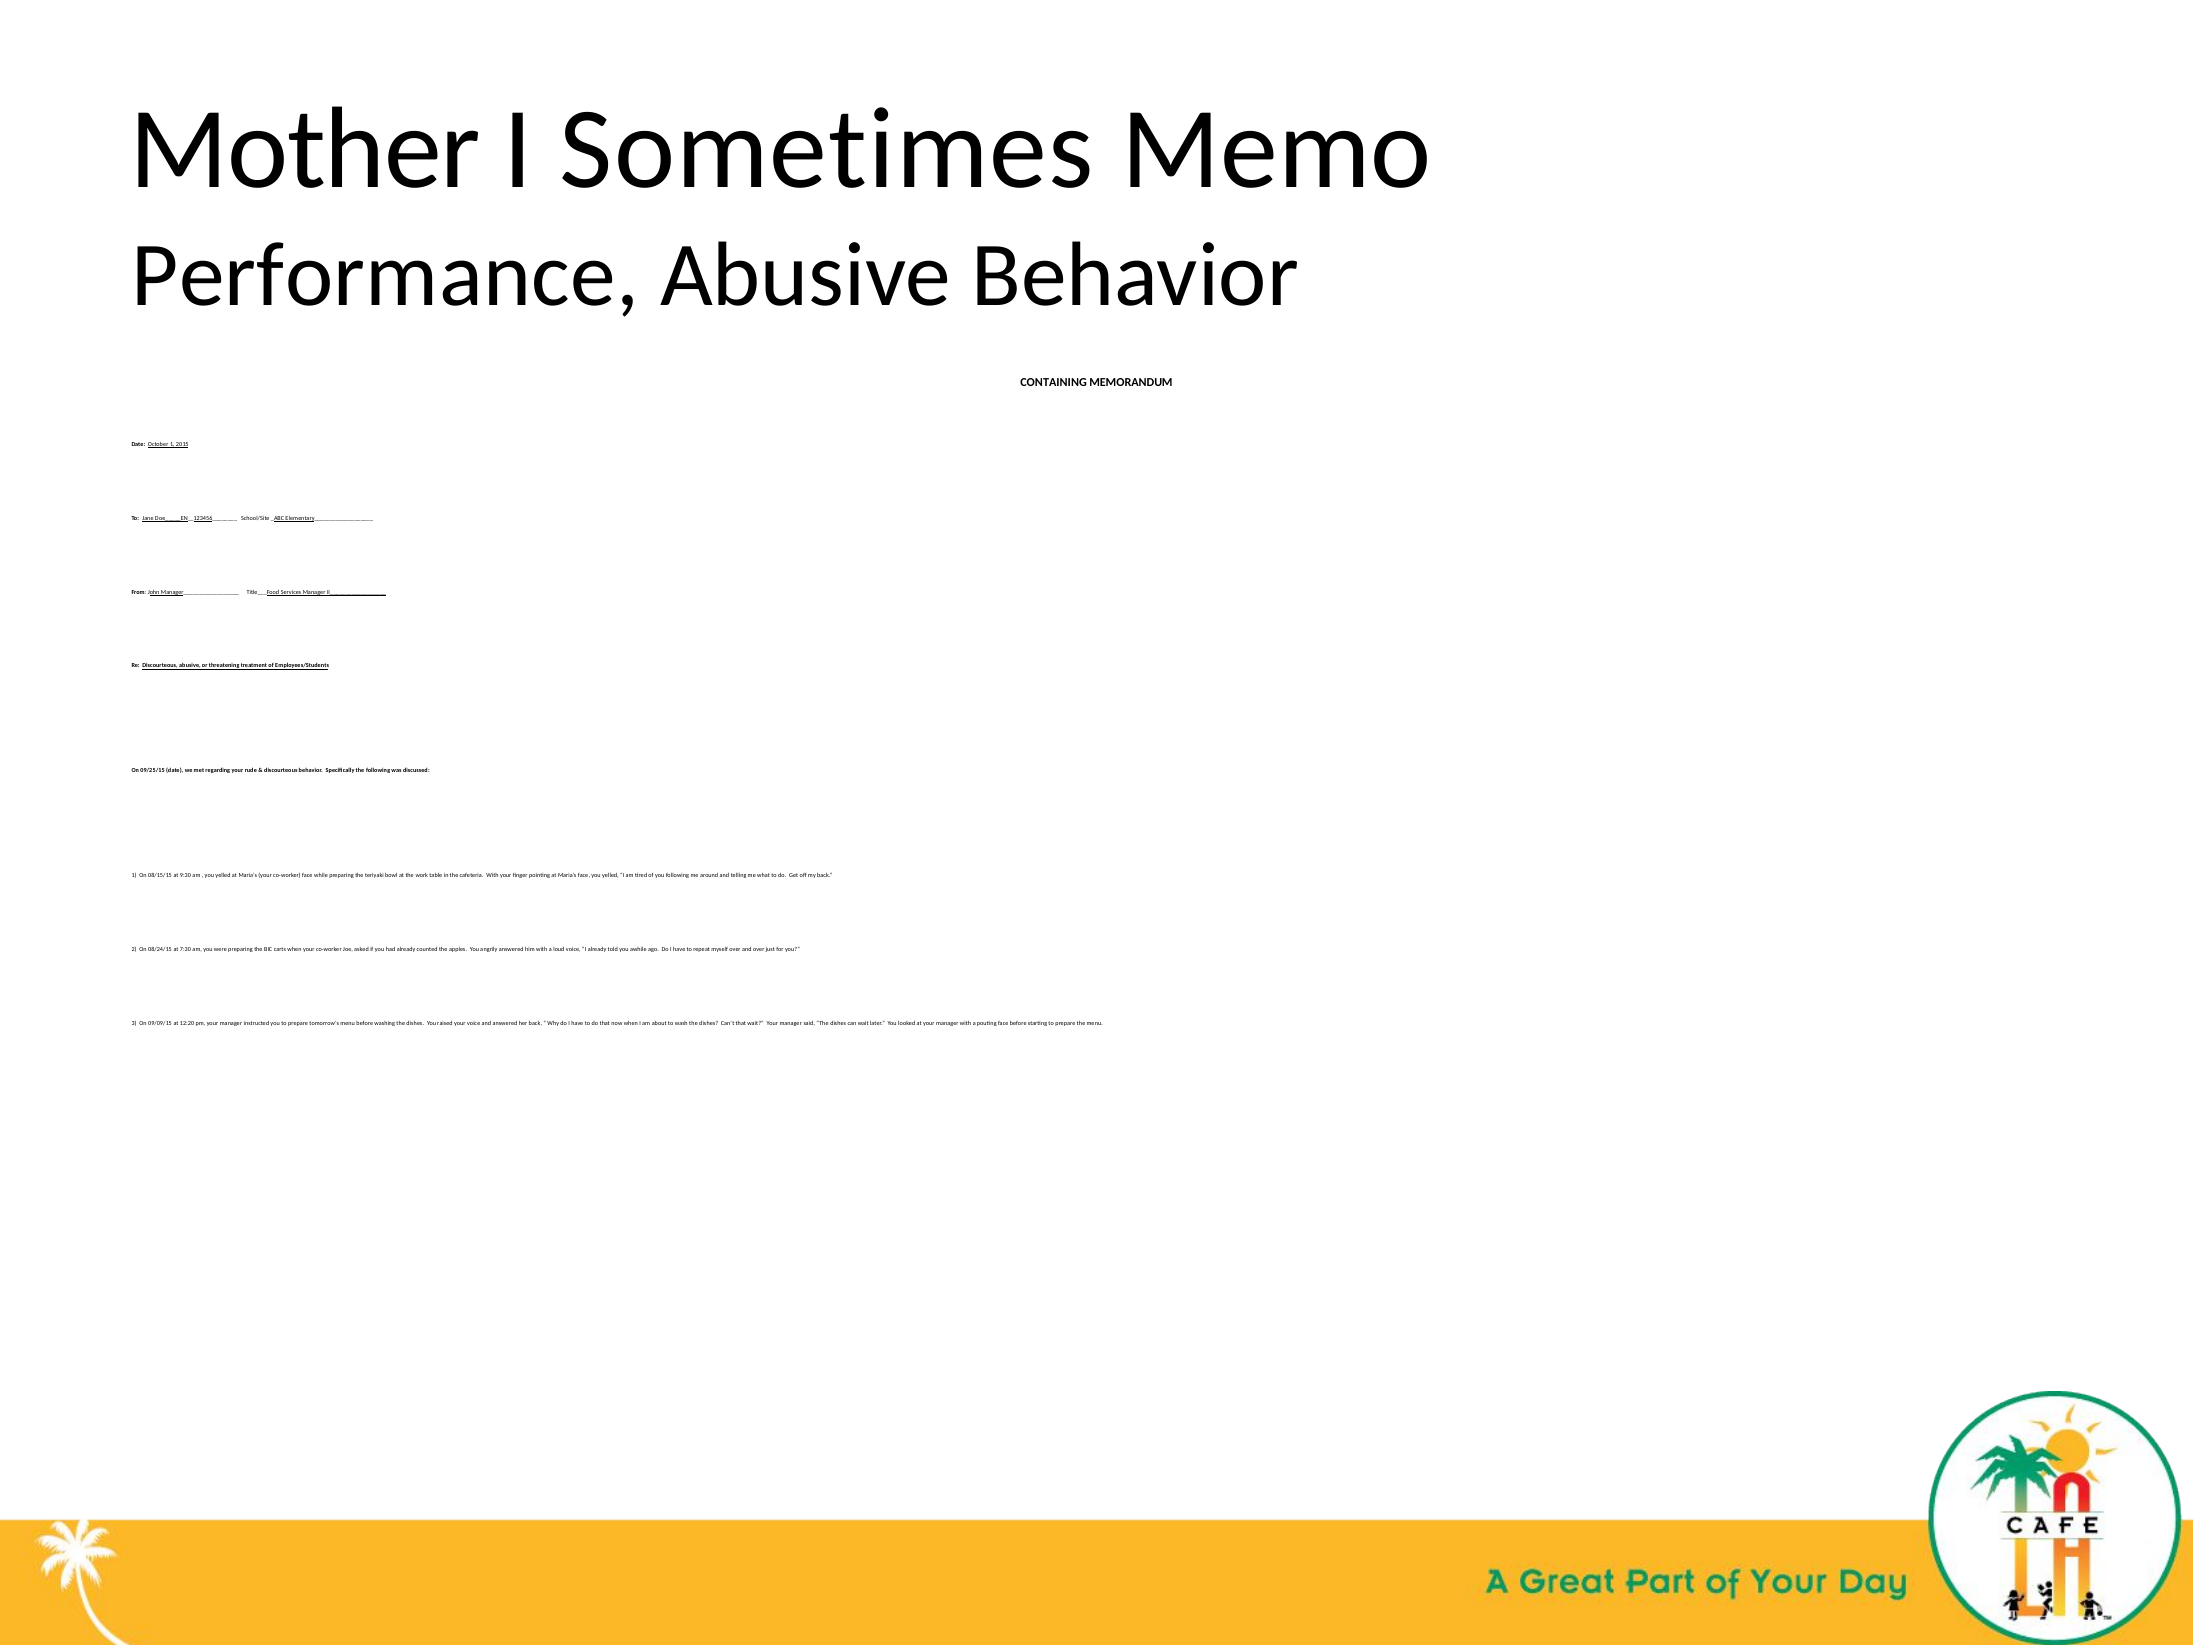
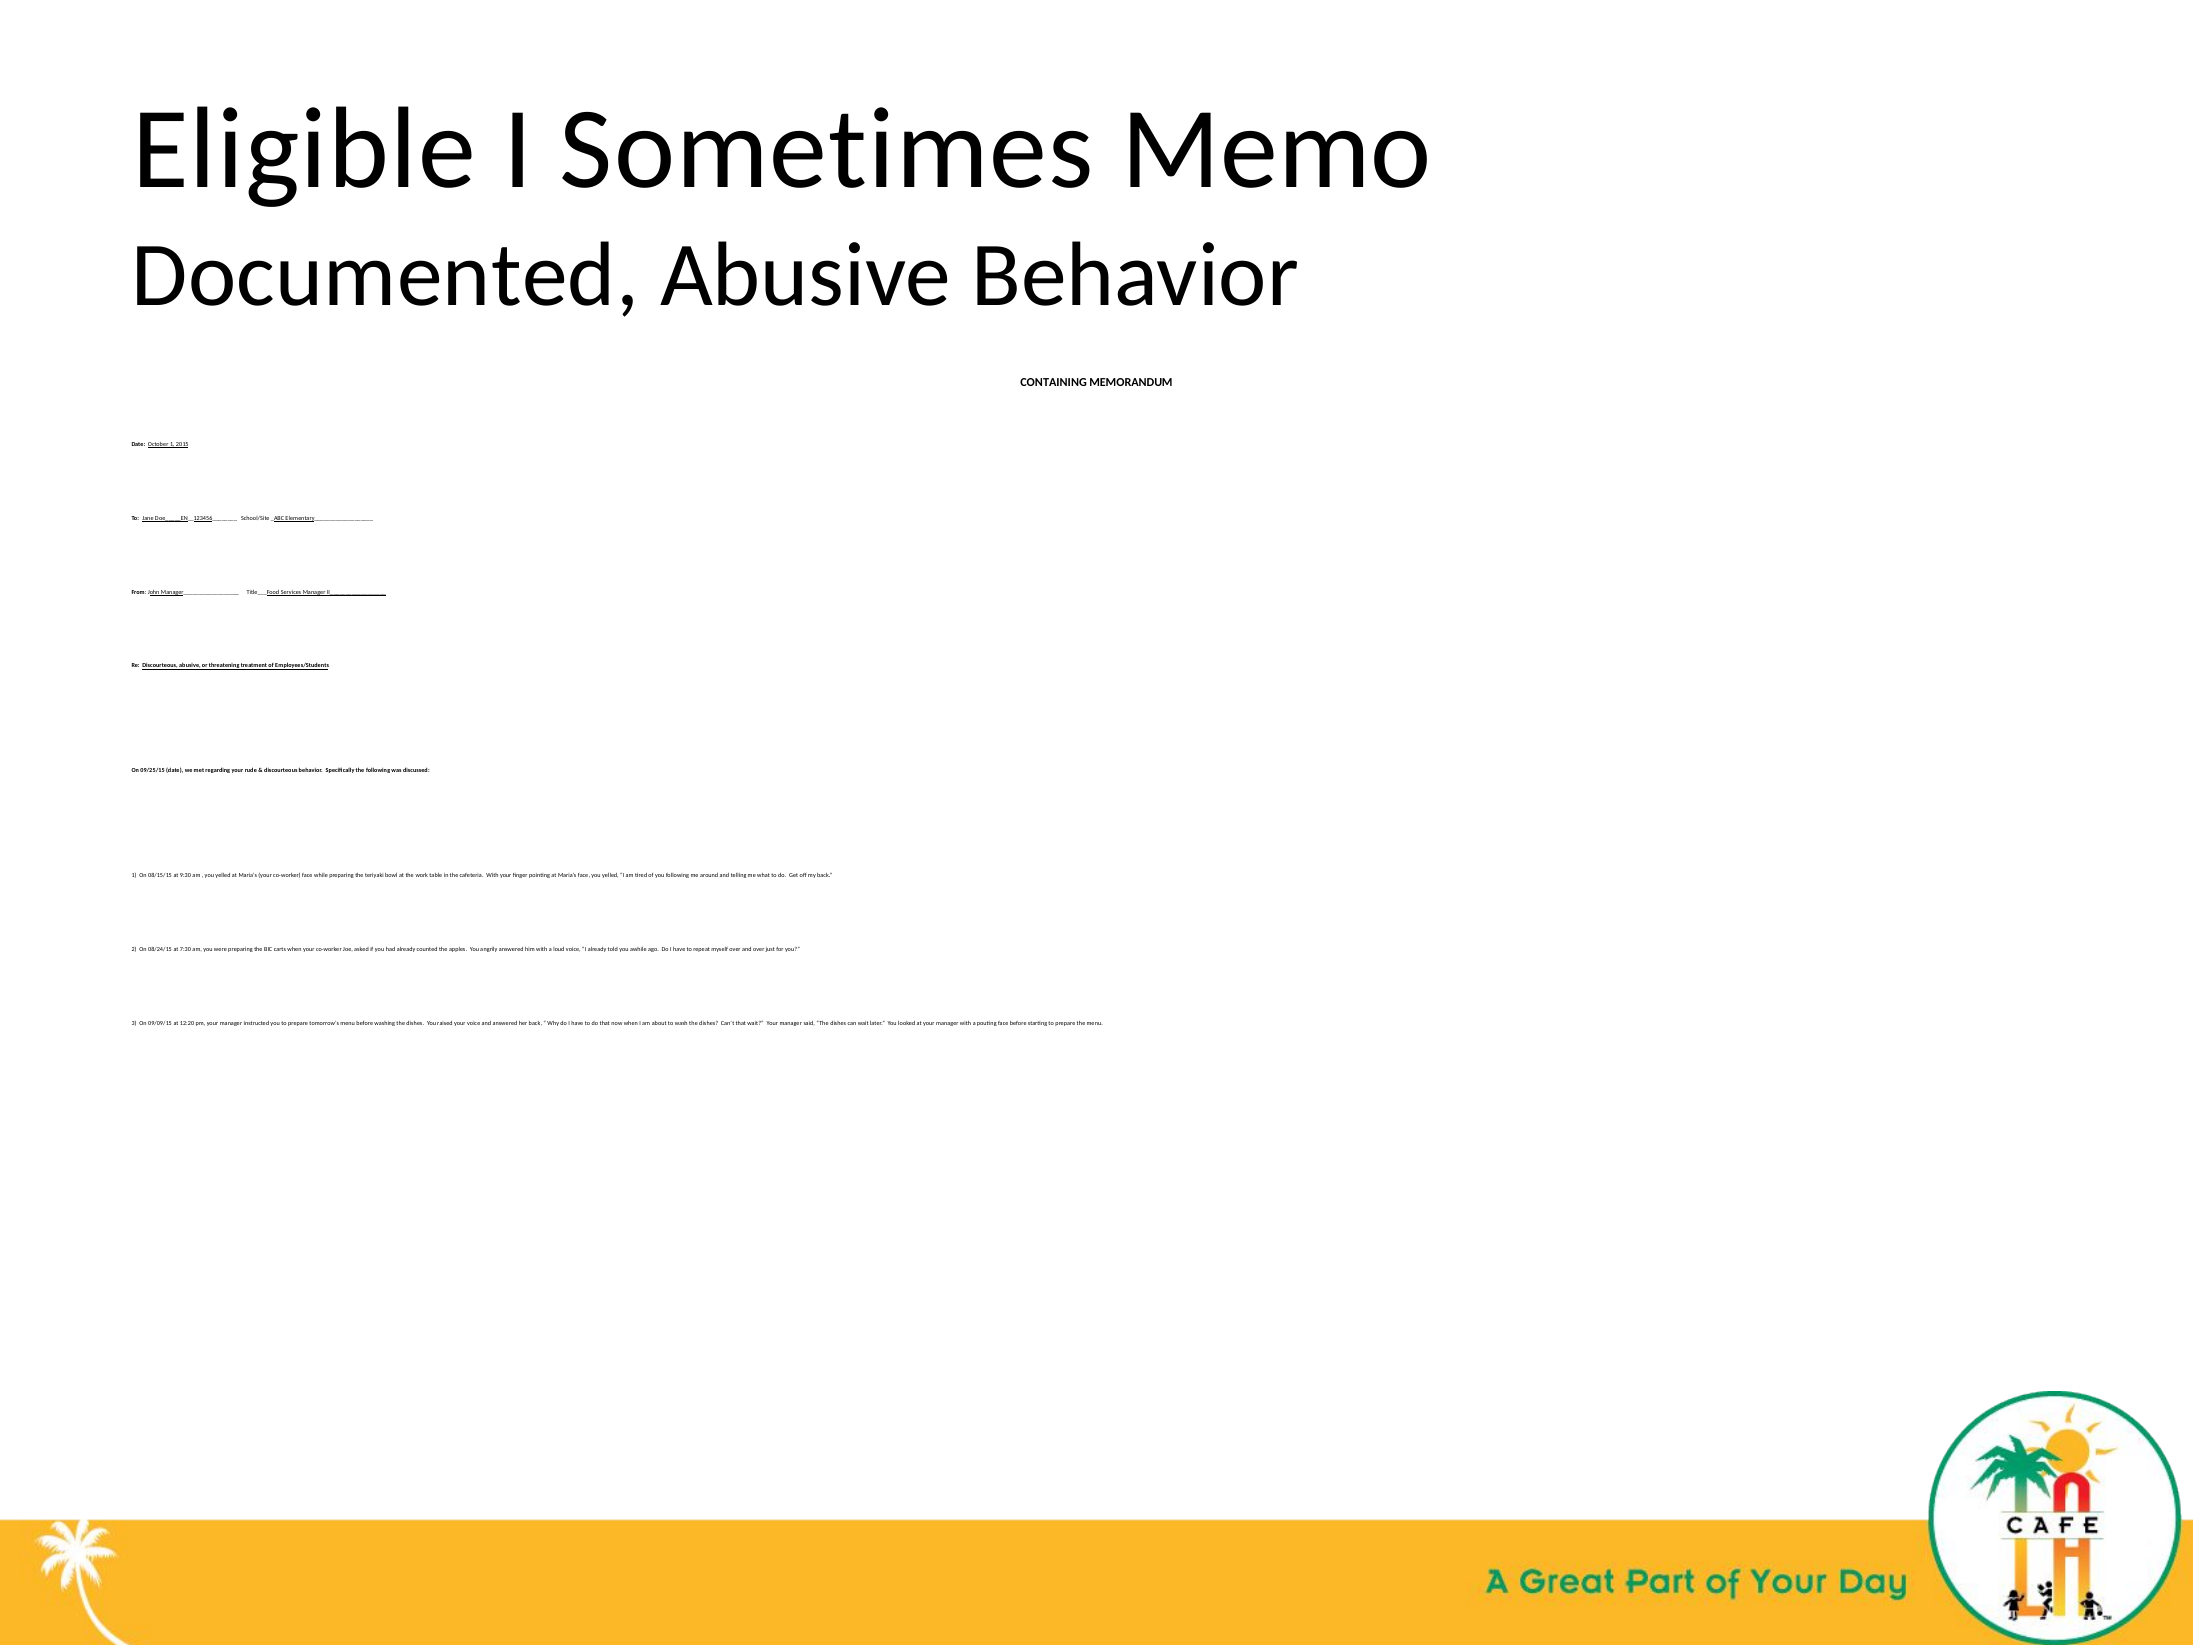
Mother: Mother -> Eligible
Performance: Performance -> Documented
